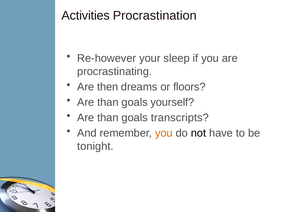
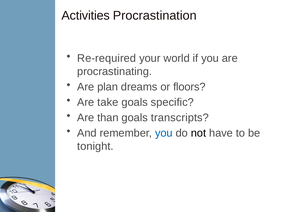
Re-however: Re-however -> Re-required
sleep: sleep -> world
then: then -> plan
than at (108, 102): than -> take
yourself: yourself -> specific
you at (164, 133) colour: orange -> blue
